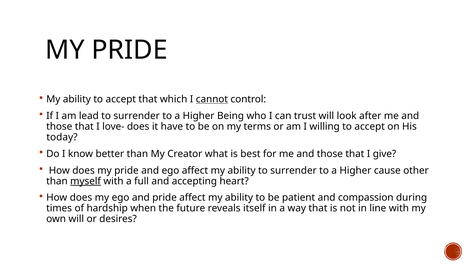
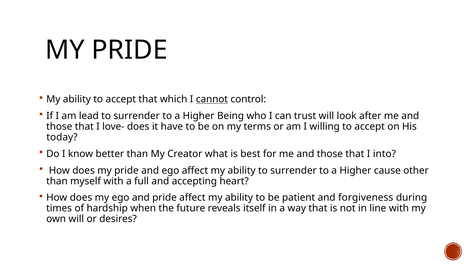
give: give -> into
myself underline: present -> none
compassion: compassion -> forgiveness
